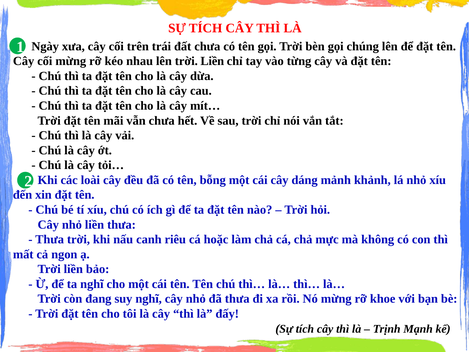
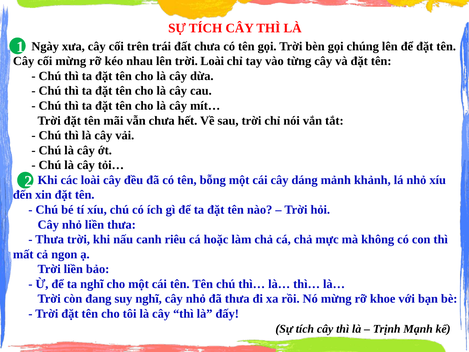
lên trời Liền: Liền -> Loài
